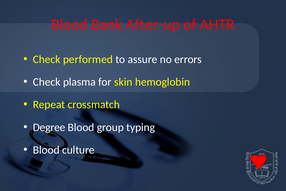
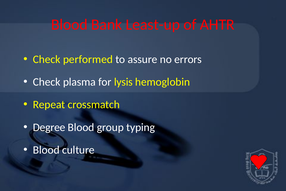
After-up: After-up -> Least-up
skin: skin -> lysis
